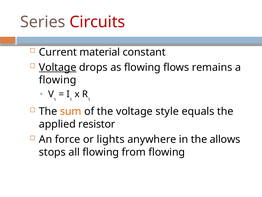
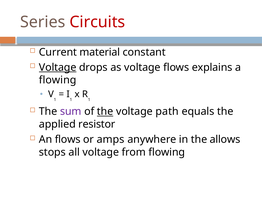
as flowing: flowing -> voltage
remains: remains -> explains
sum colour: orange -> purple
the at (105, 111) underline: none -> present
style: style -> path
An force: force -> flows
lights: lights -> amps
all flowing: flowing -> voltage
